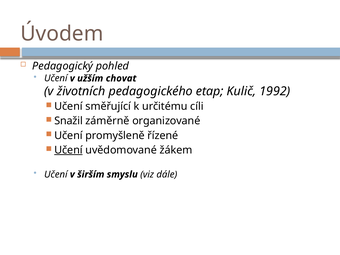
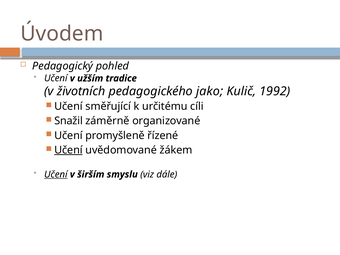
chovat: chovat -> tradice
etap: etap -> jako
Učení at (56, 174) underline: none -> present
